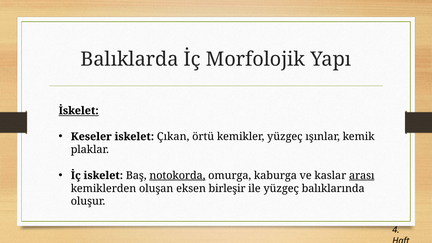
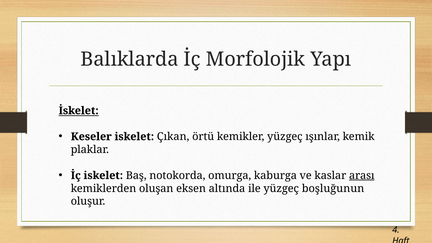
notokorda underline: present -> none
birleşir: birleşir -> altında
balıklarında: balıklarında -> boşluğunun
